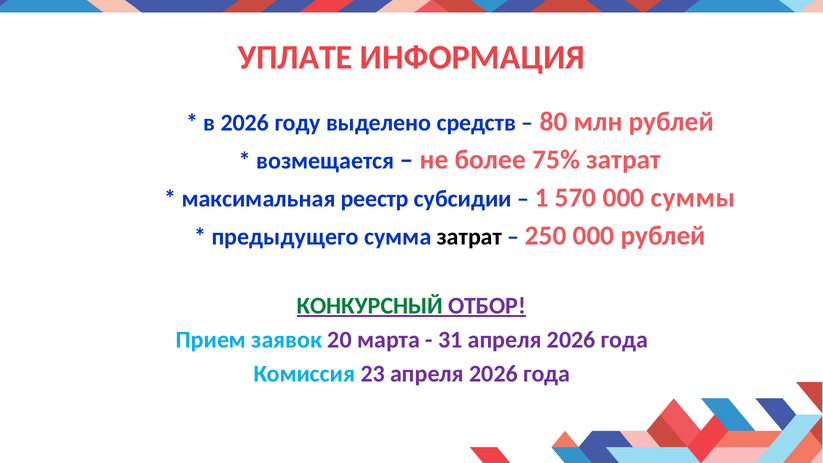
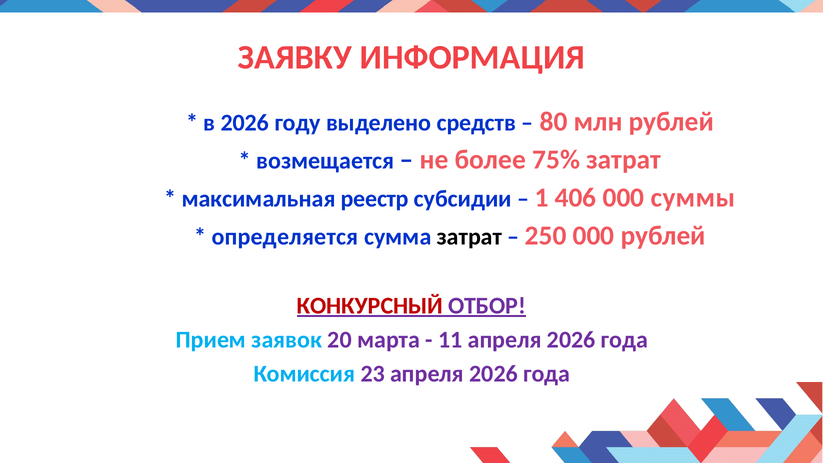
УПЛАТЕ: УПЛАТЕ -> ЗАЯВКУ
570: 570 -> 406
предыдущего: предыдущего -> определяется
КОНКУРСНЫЙ colour: green -> red
31: 31 -> 11
